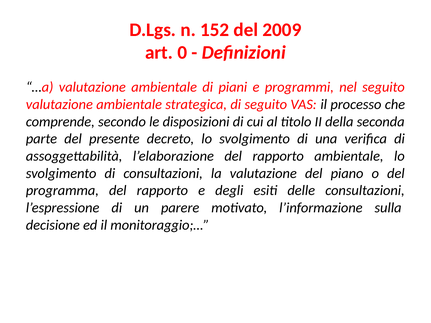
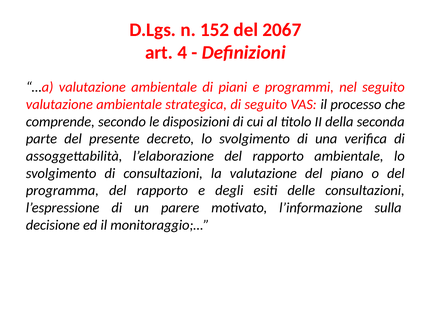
2009: 2009 -> 2067
0: 0 -> 4
